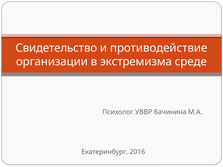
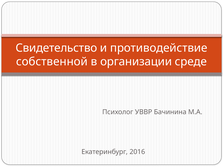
организации: организации -> собственной
экстремизма: экстремизма -> организации
